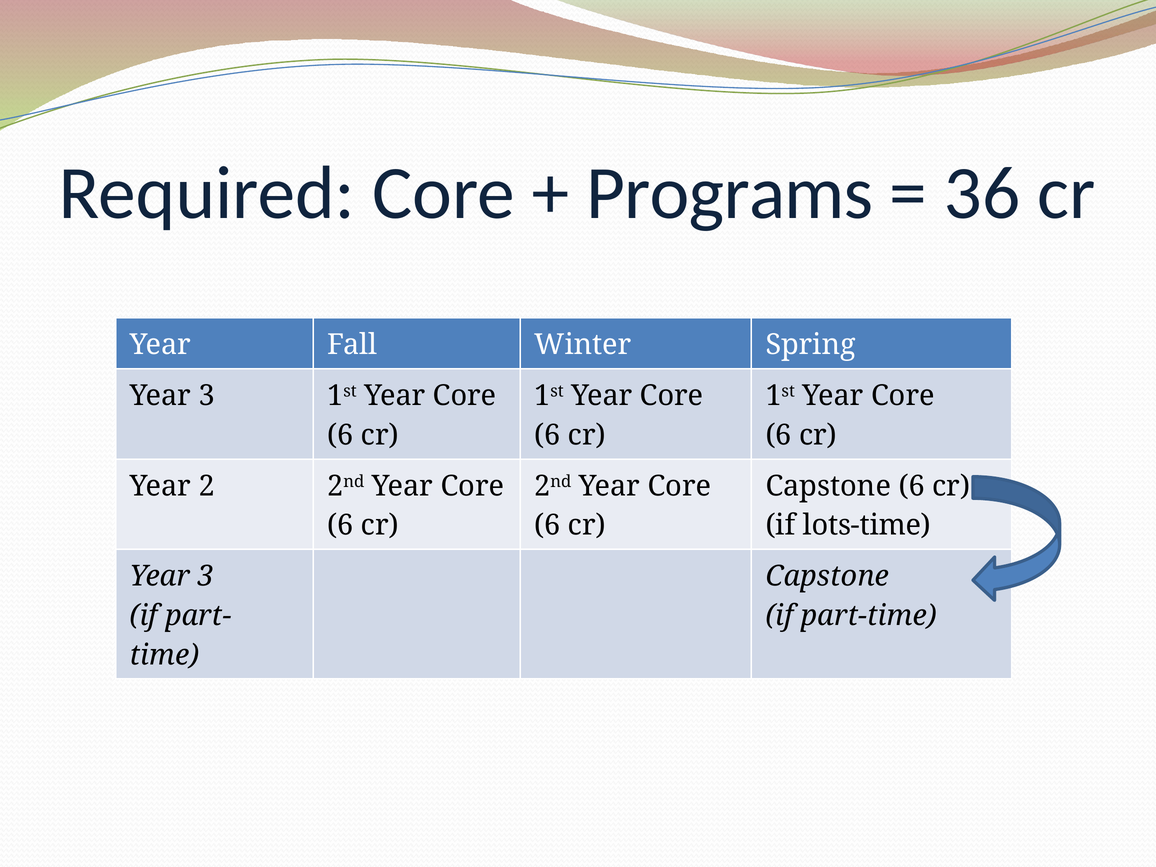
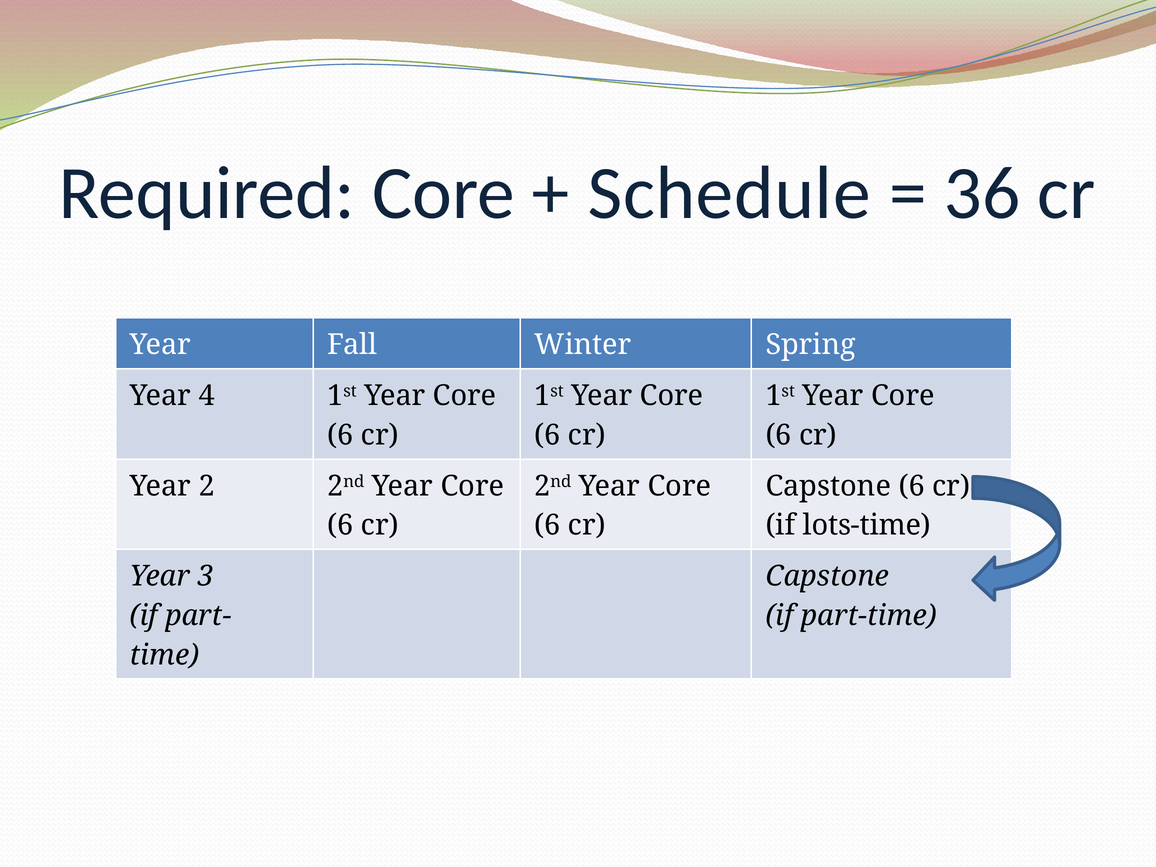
Programs: Programs -> Schedule
3 at (207, 396): 3 -> 4
